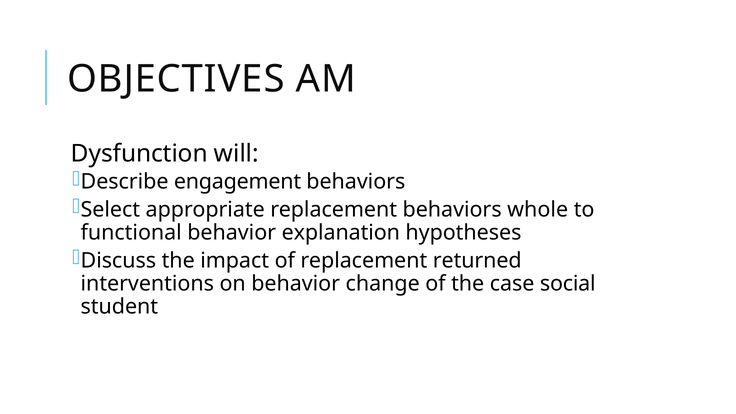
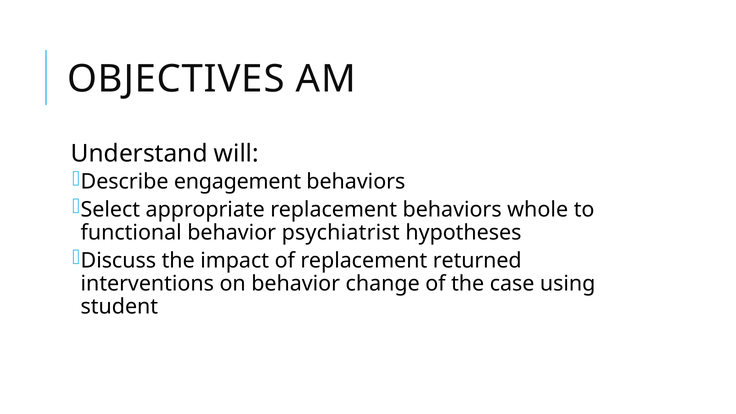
Dysfunction: Dysfunction -> Understand
explanation: explanation -> psychiatrist
social: social -> using
